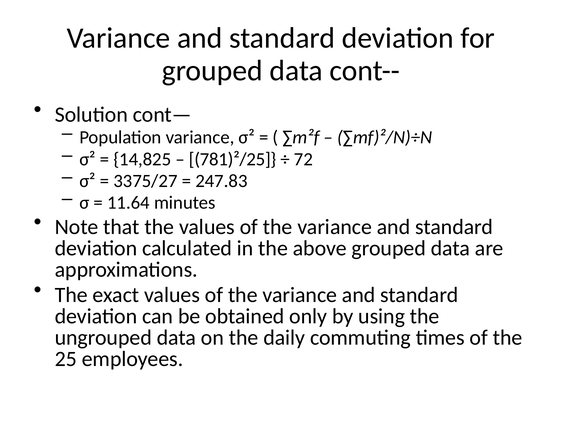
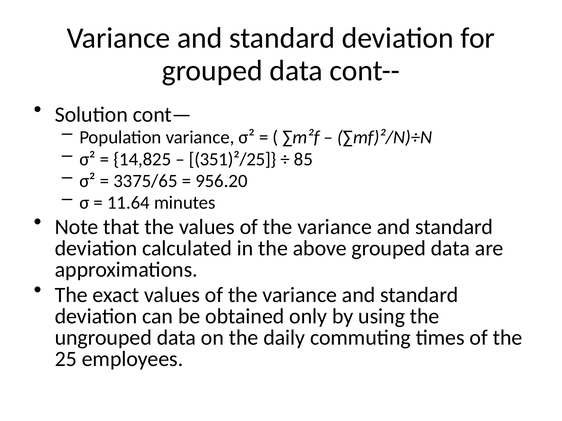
781)²/25: 781)²/25 -> 351)²/25
72: 72 -> 85
3375/27: 3375/27 -> 3375/65
247.83: 247.83 -> 956.20
